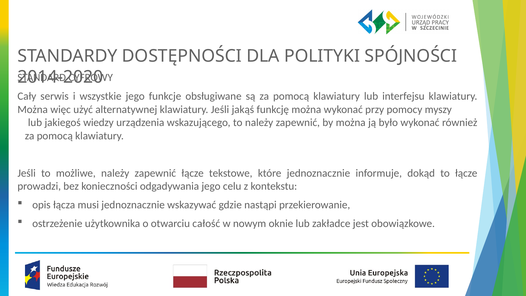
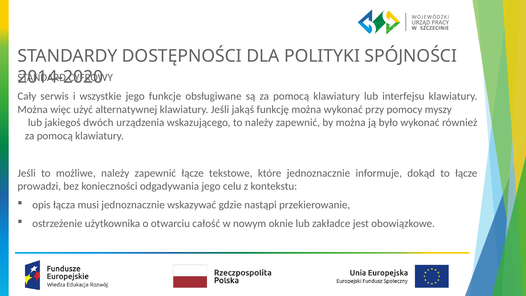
wiedzy: wiedzy -> dwóch
